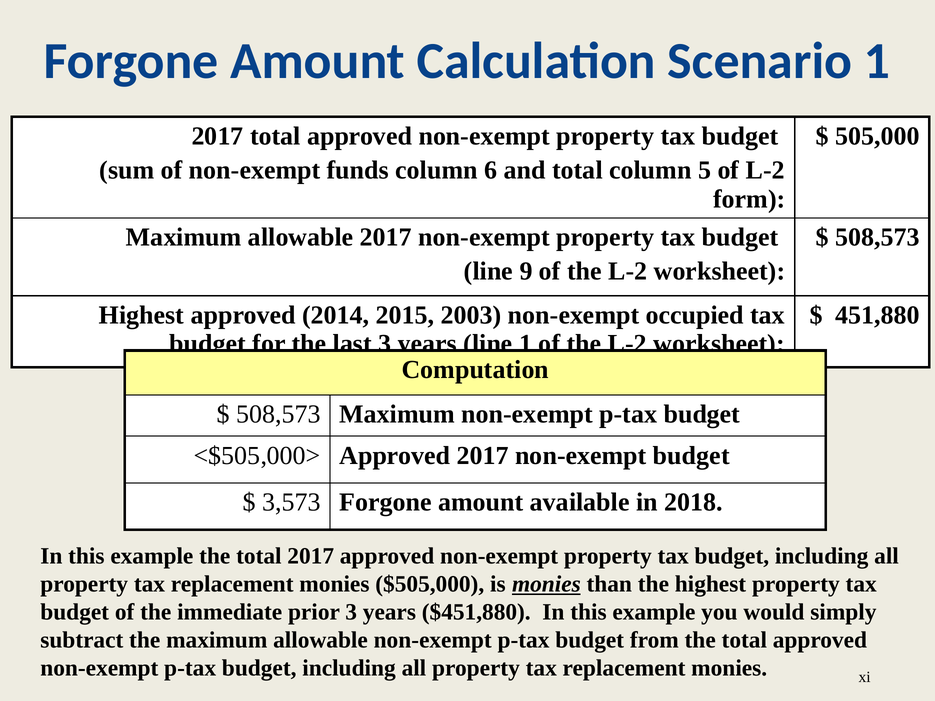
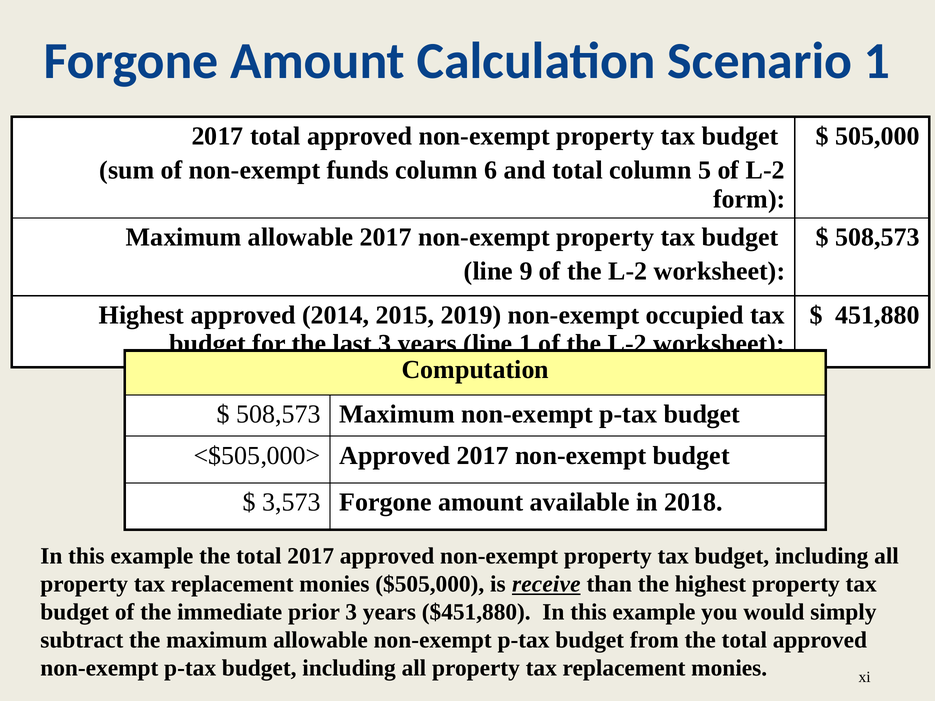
2003: 2003 -> 2019
is monies: monies -> receive
